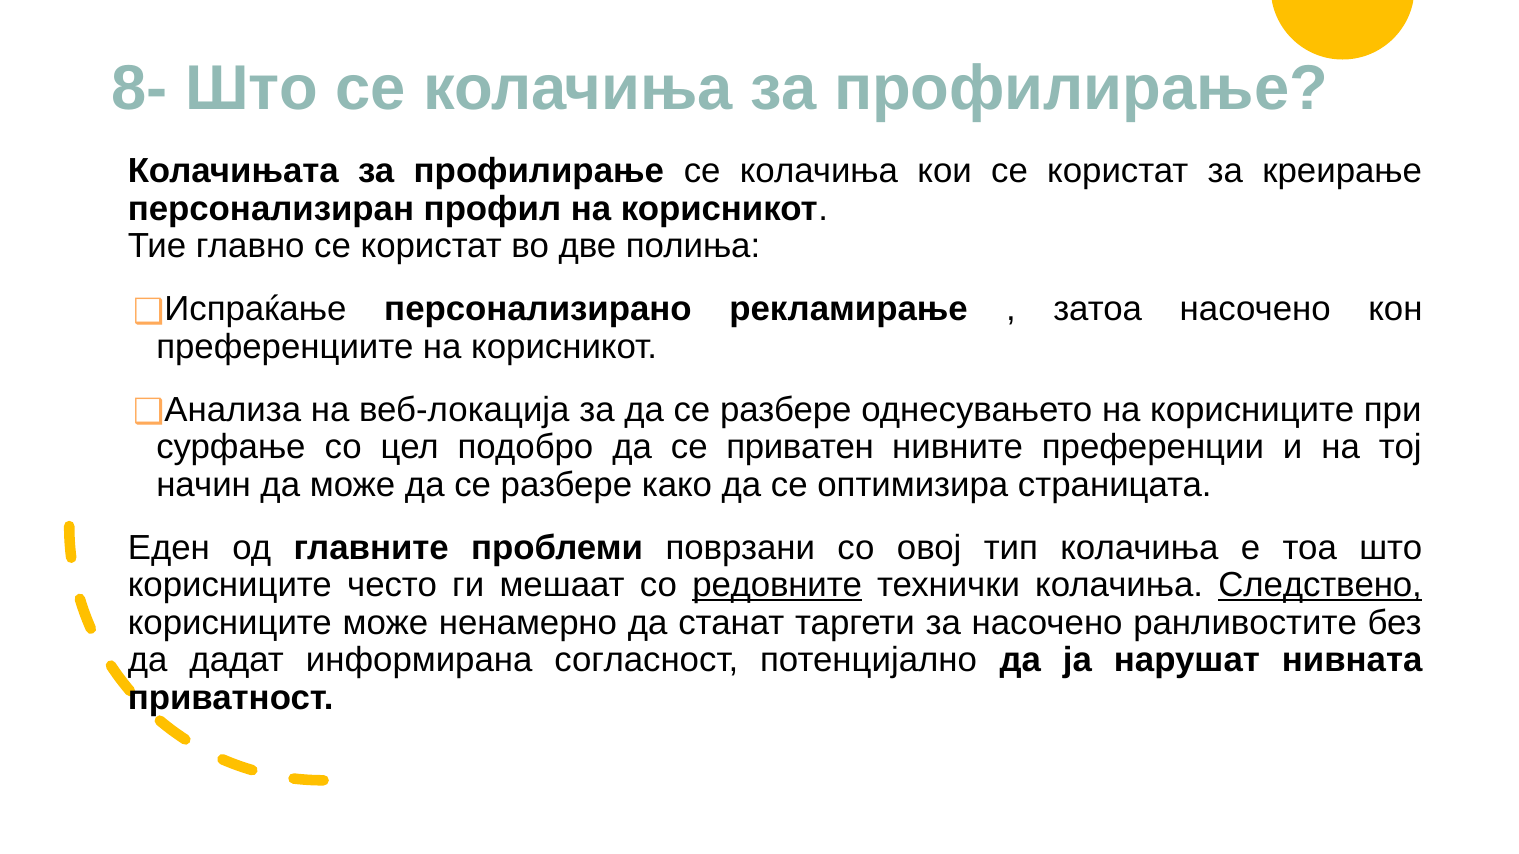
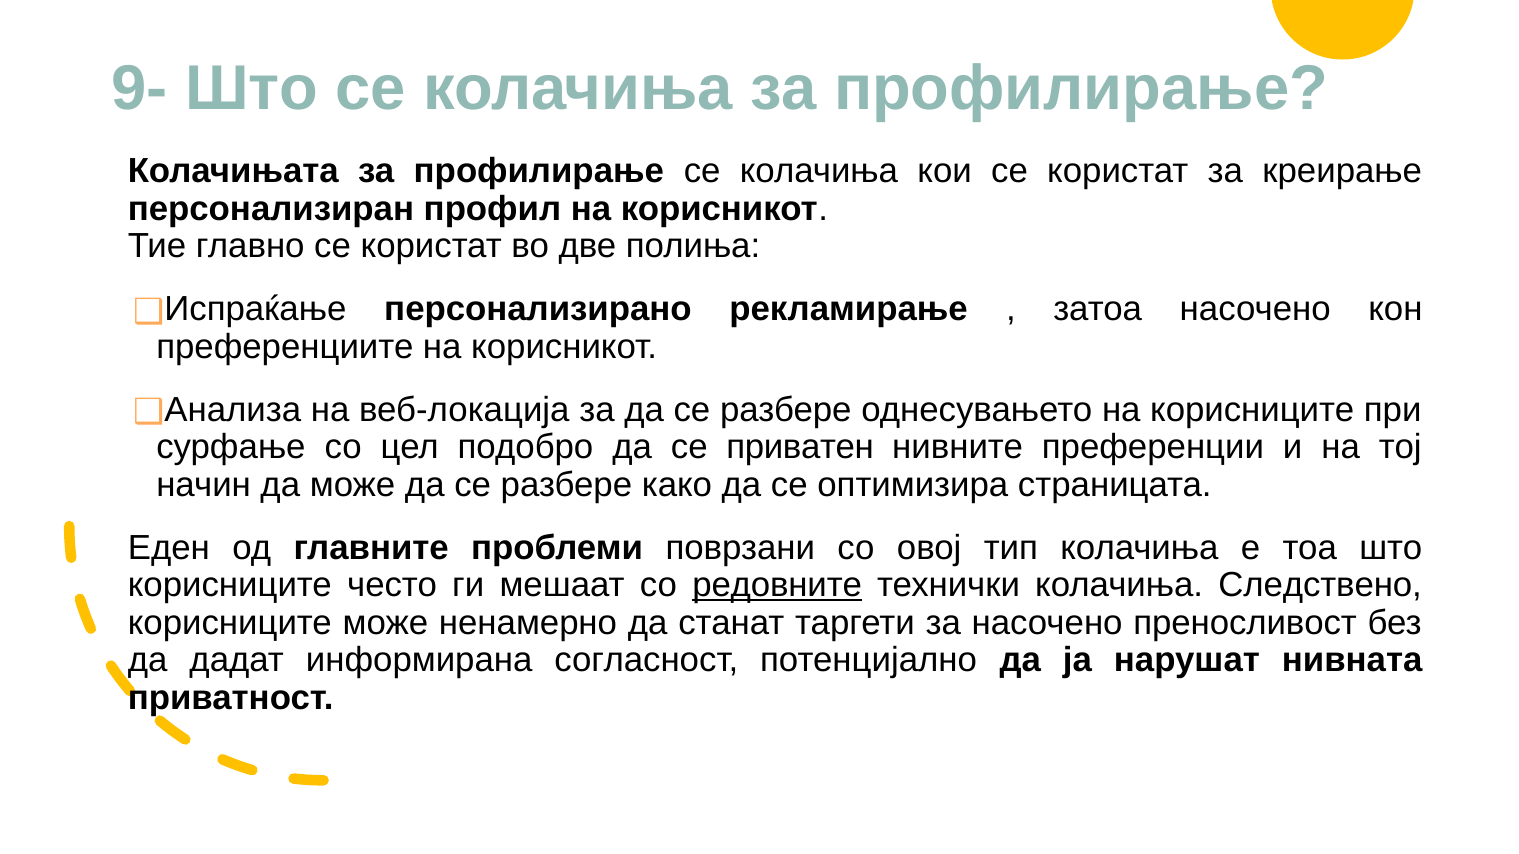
8-: 8- -> 9-
Следствено underline: present -> none
ранливостите: ранливостите -> преносливост
